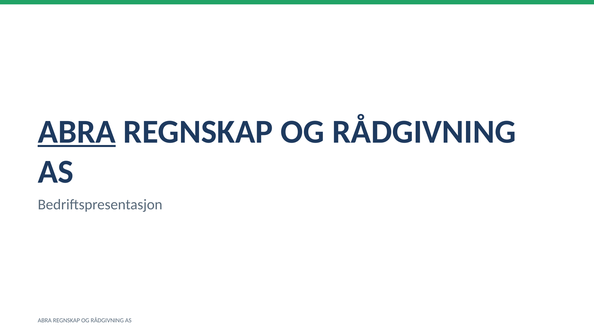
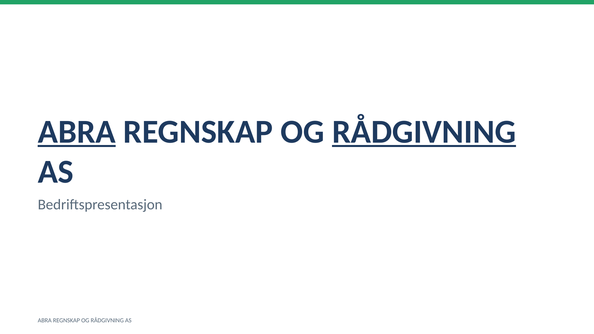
RÅDGIVNING at (424, 132) underline: none -> present
